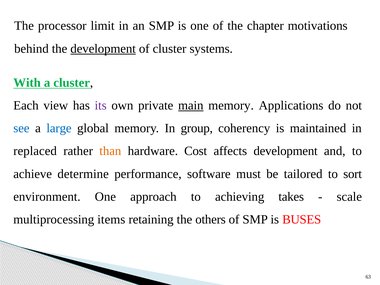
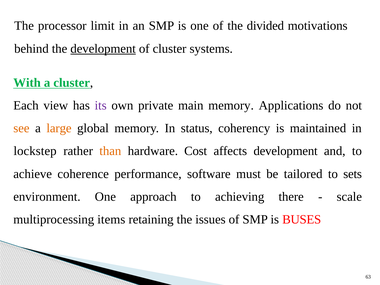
chapter: chapter -> divided
main underline: present -> none
see colour: blue -> orange
large colour: blue -> orange
group: group -> status
replaced: replaced -> lockstep
determine: determine -> coherence
sort: sort -> sets
takes: takes -> there
others: others -> issues
